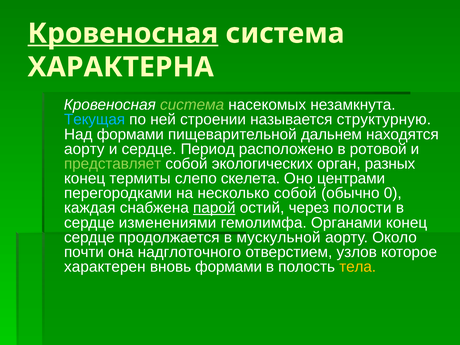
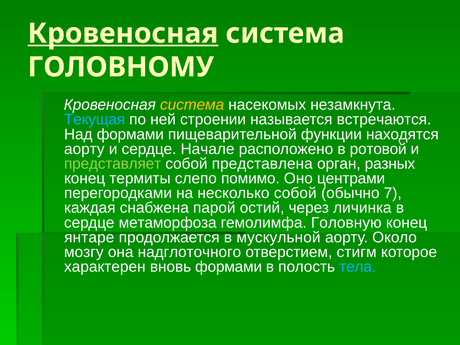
ХАРАКТЕРНА: ХАРАКТЕРНА -> ГОЛОВНОМУ
система at (192, 105) colour: light green -> yellow
структурную: структурную -> встречаются
дальнем: дальнем -> функции
Период: Период -> Начале
экологических: экологических -> представлена
скелета: скелета -> помимо
0: 0 -> 7
парой underline: present -> none
полости: полости -> личинка
изменениями: изменениями -> метаморфоза
Органами: Органами -> Головную
сердце at (89, 237): сердце -> янтаре
почти: почти -> мозгу
узлов: узлов -> стигм
тела colour: yellow -> light blue
